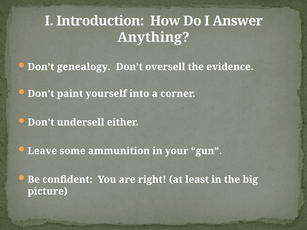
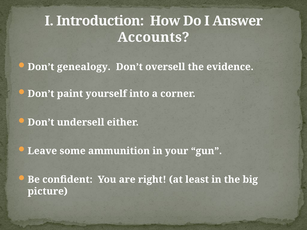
Anything: Anything -> Accounts
